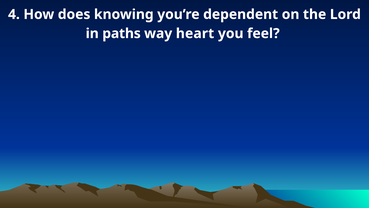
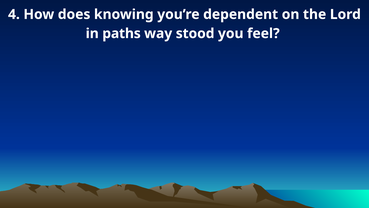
heart: heart -> stood
